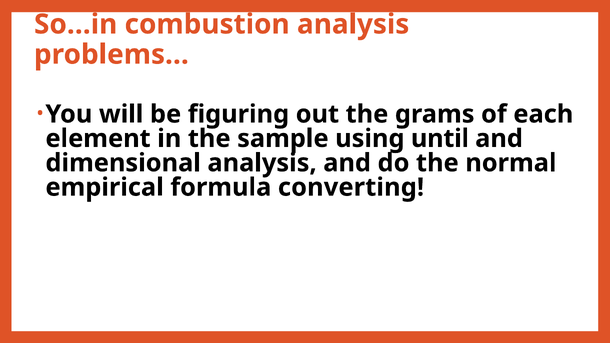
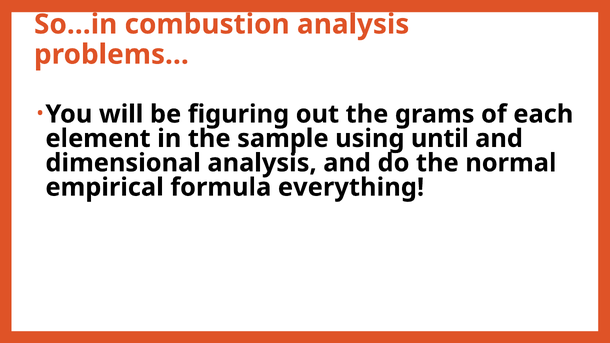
converting: converting -> everything
